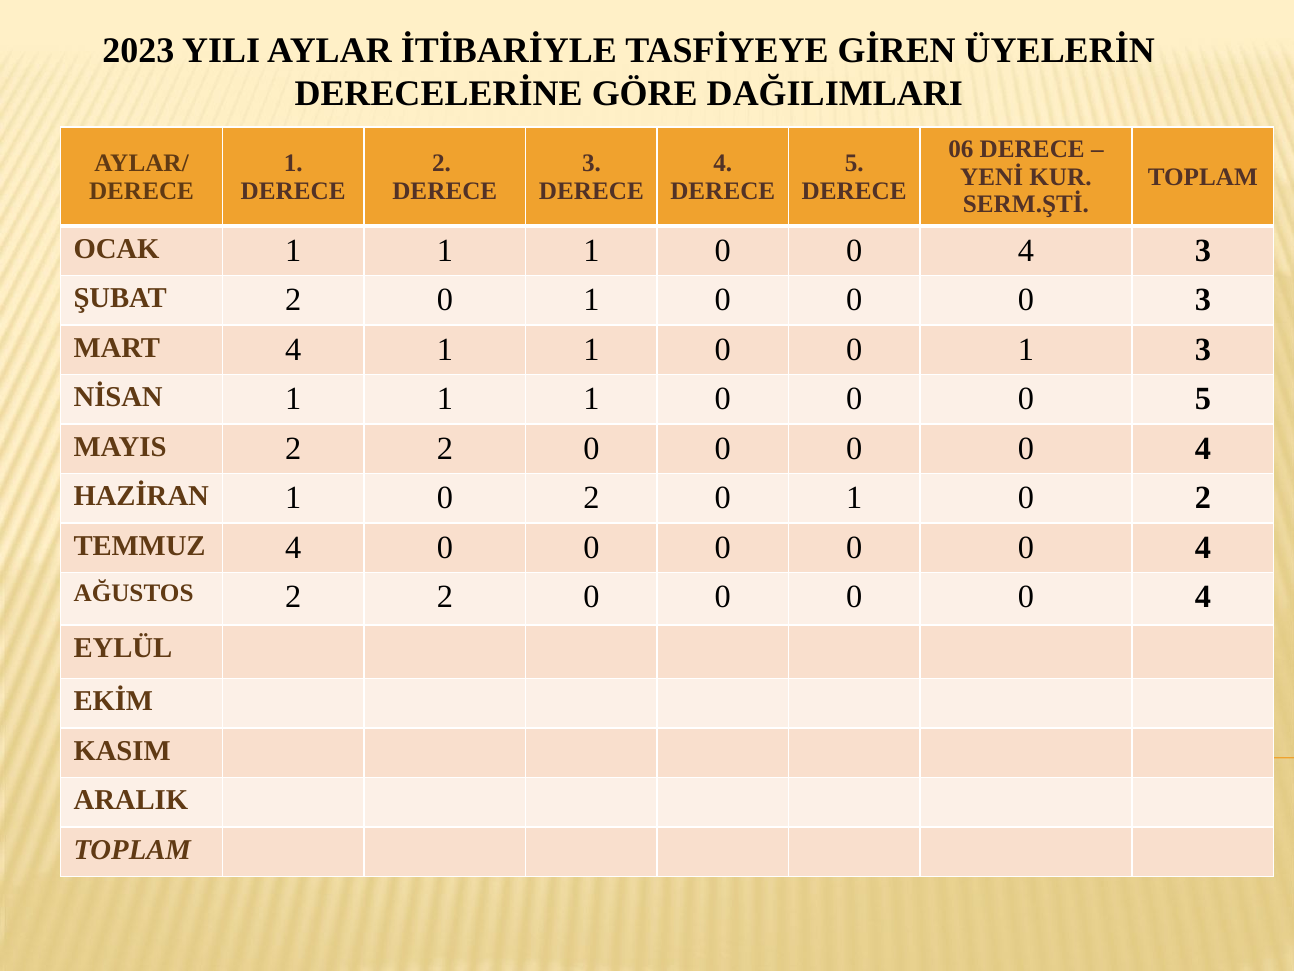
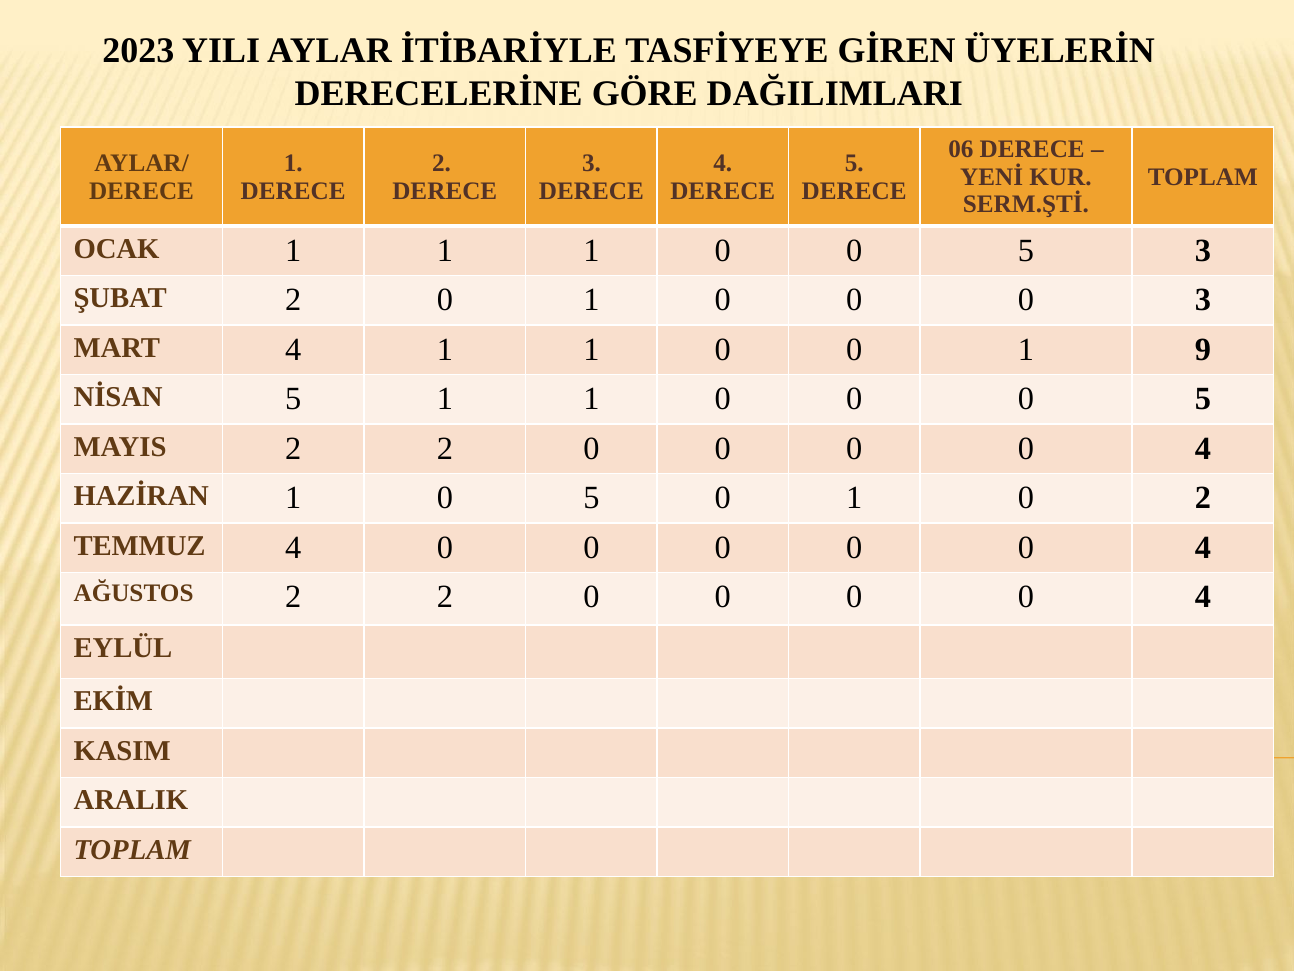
1 0 0 4: 4 -> 5
1 3: 3 -> 9
NİSAN 1: 1 -> 5
HAZİRAN 1 0 2: 2 -> 5
